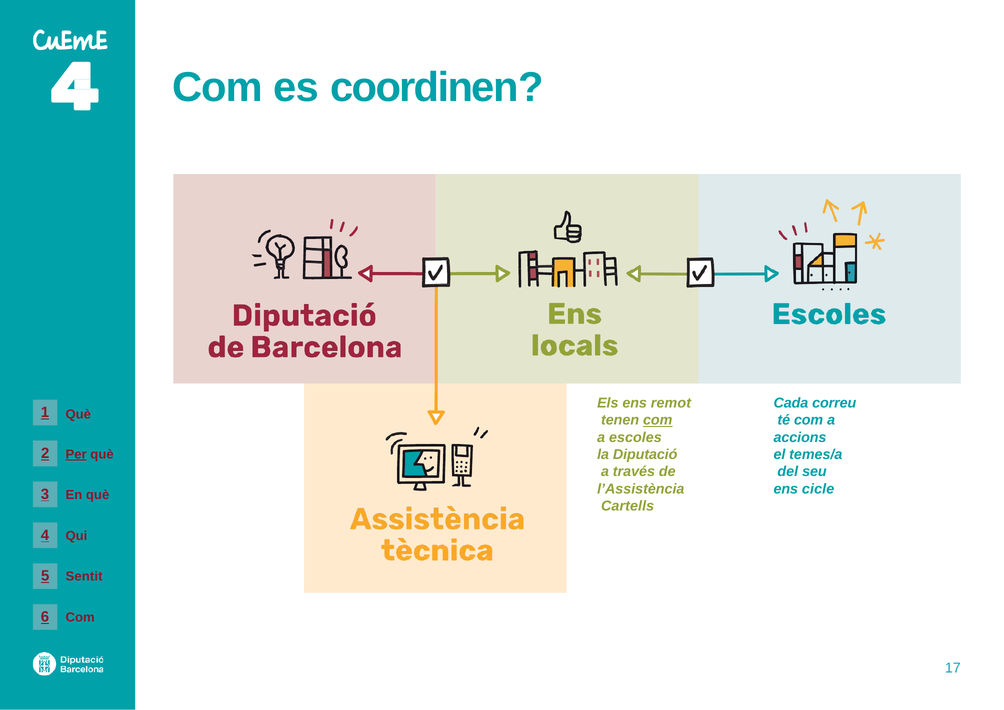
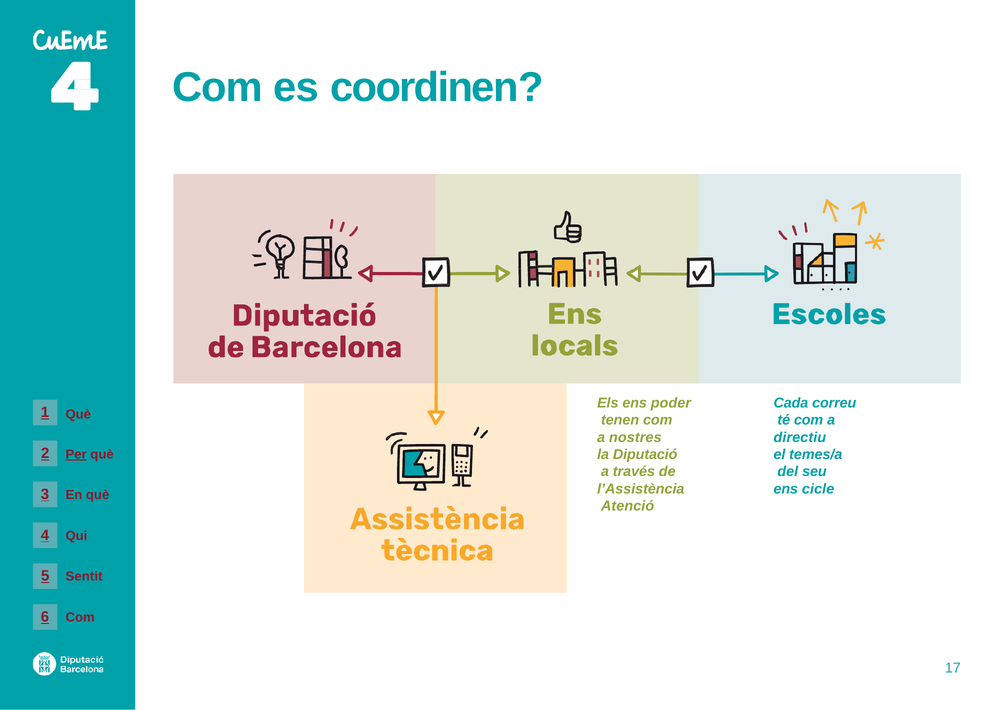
remot: remot -> poder
com at (658, 420) underline: present -> none
escoles: escoles -> nostres
accions: accions -> directiu
Cartells: Cartells -> Atenció
